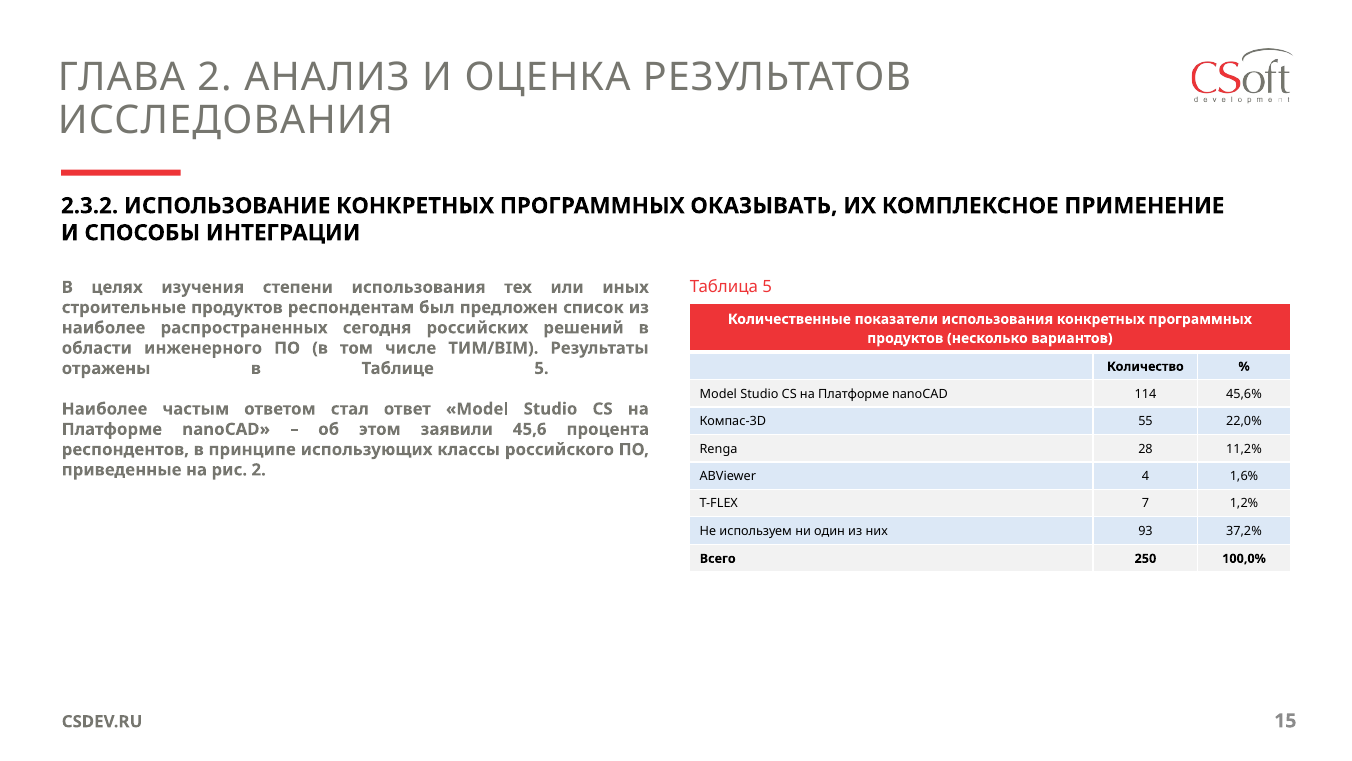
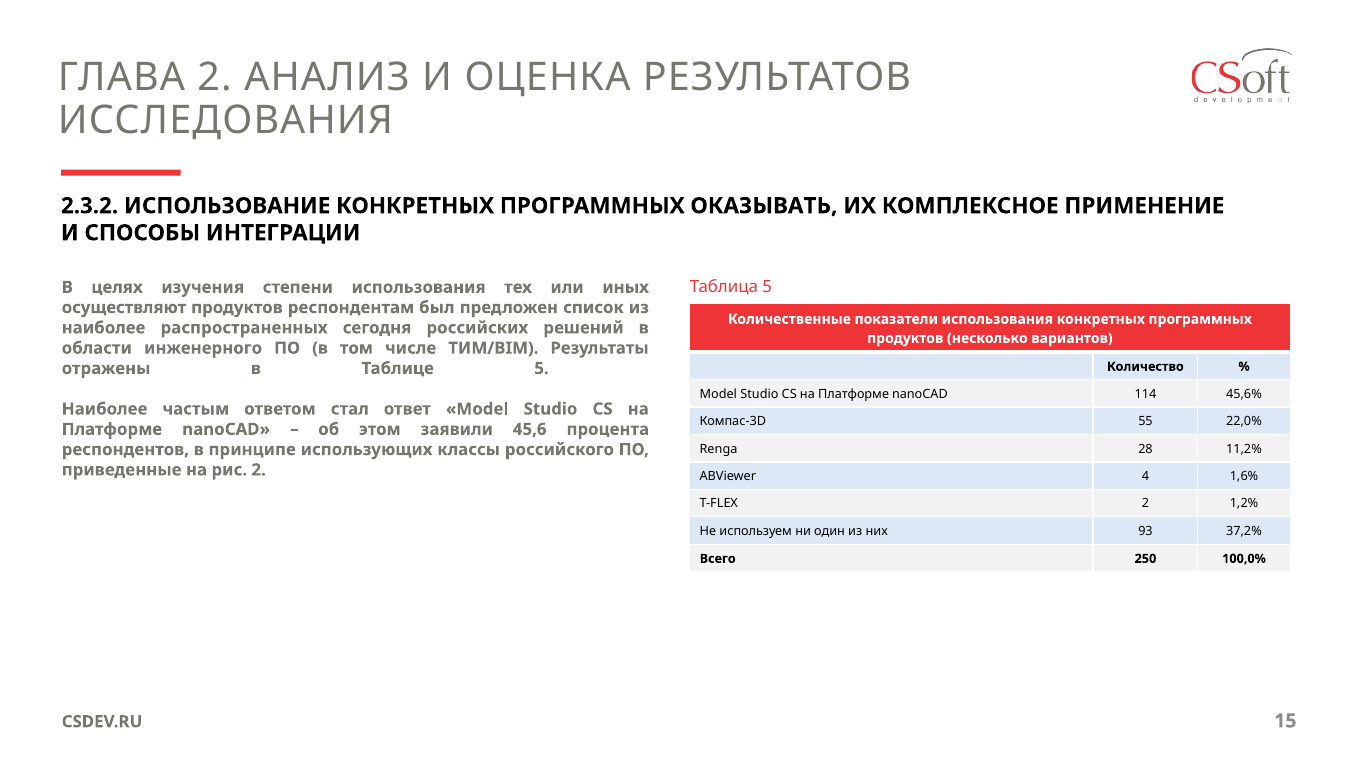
строительные: строительные -> осуществляют
T-FLEX 7: 7 -> 2
